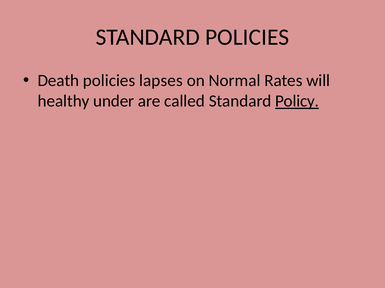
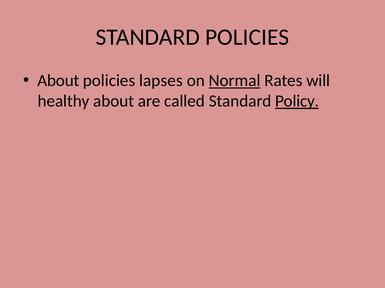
Death at (58, 81): Death -> About
Normal underline: none -> present
healthy under: under -> about
